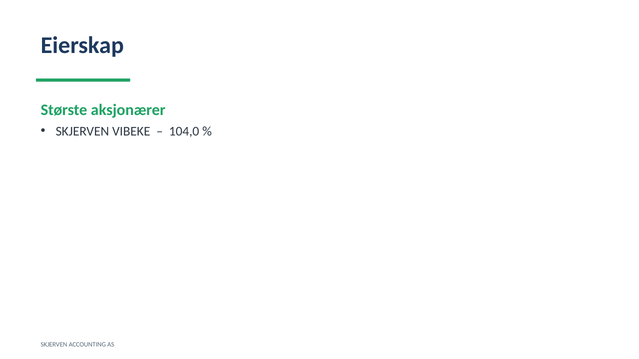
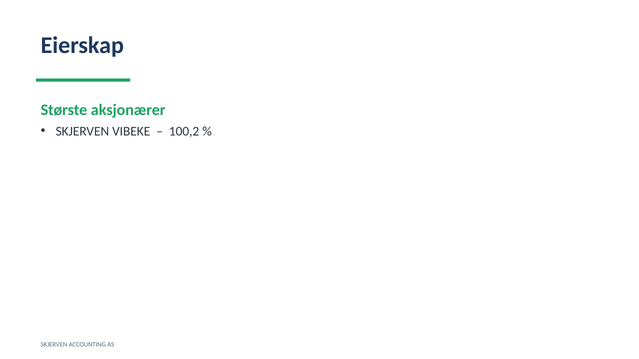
104,0: 104,0 -> 100,2
